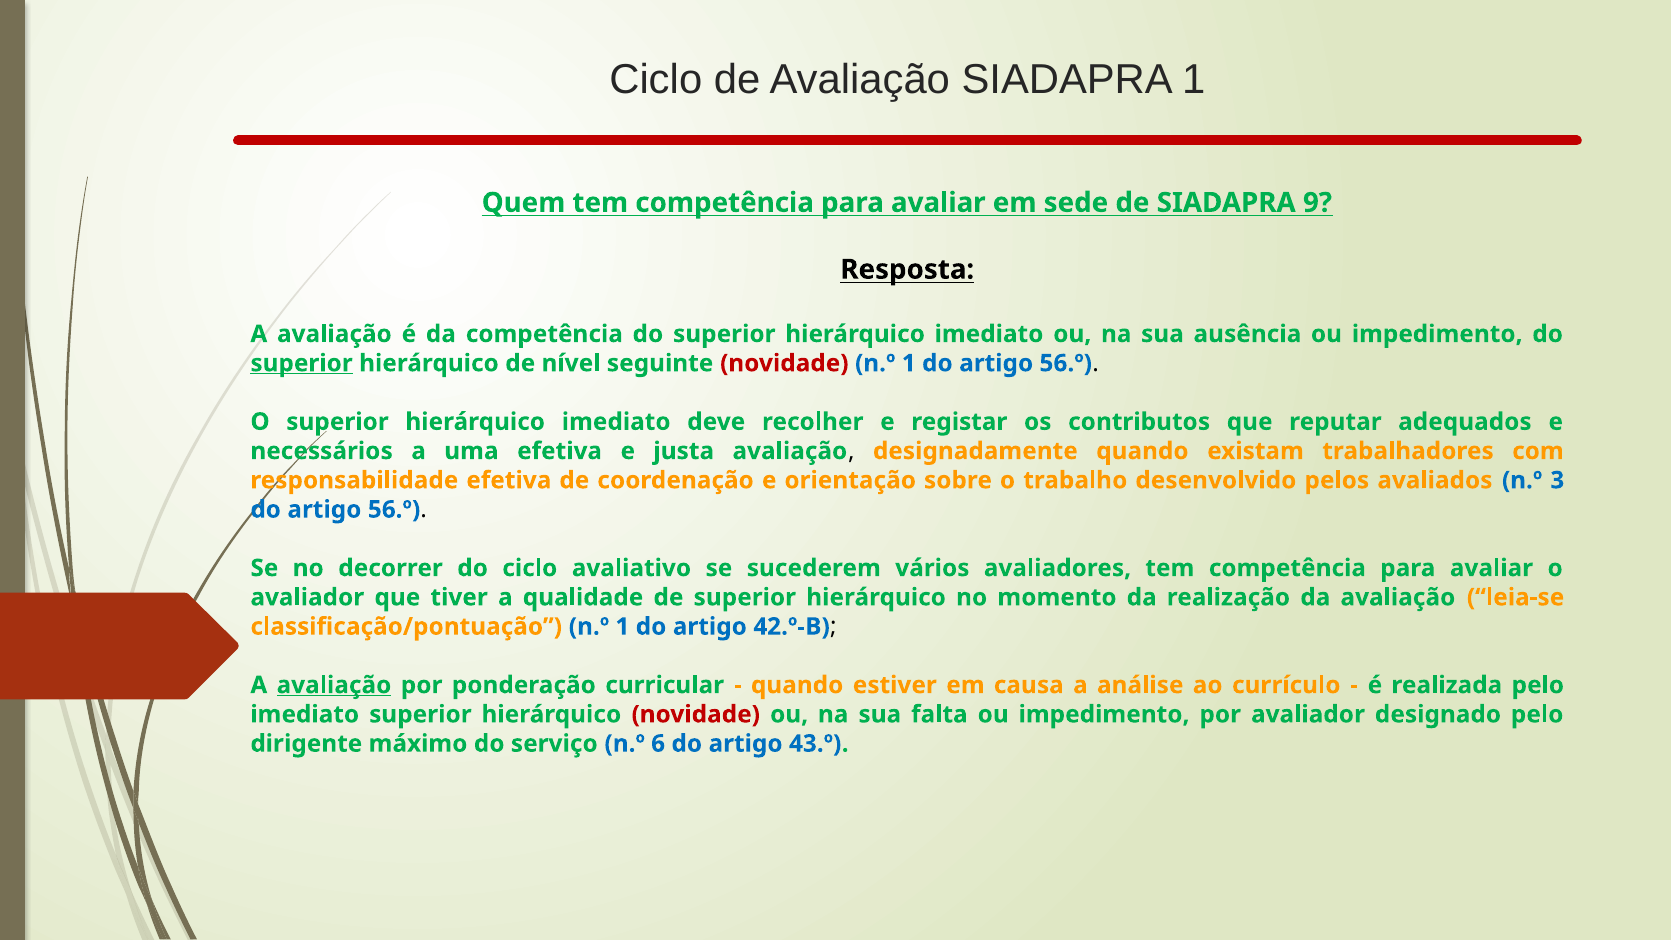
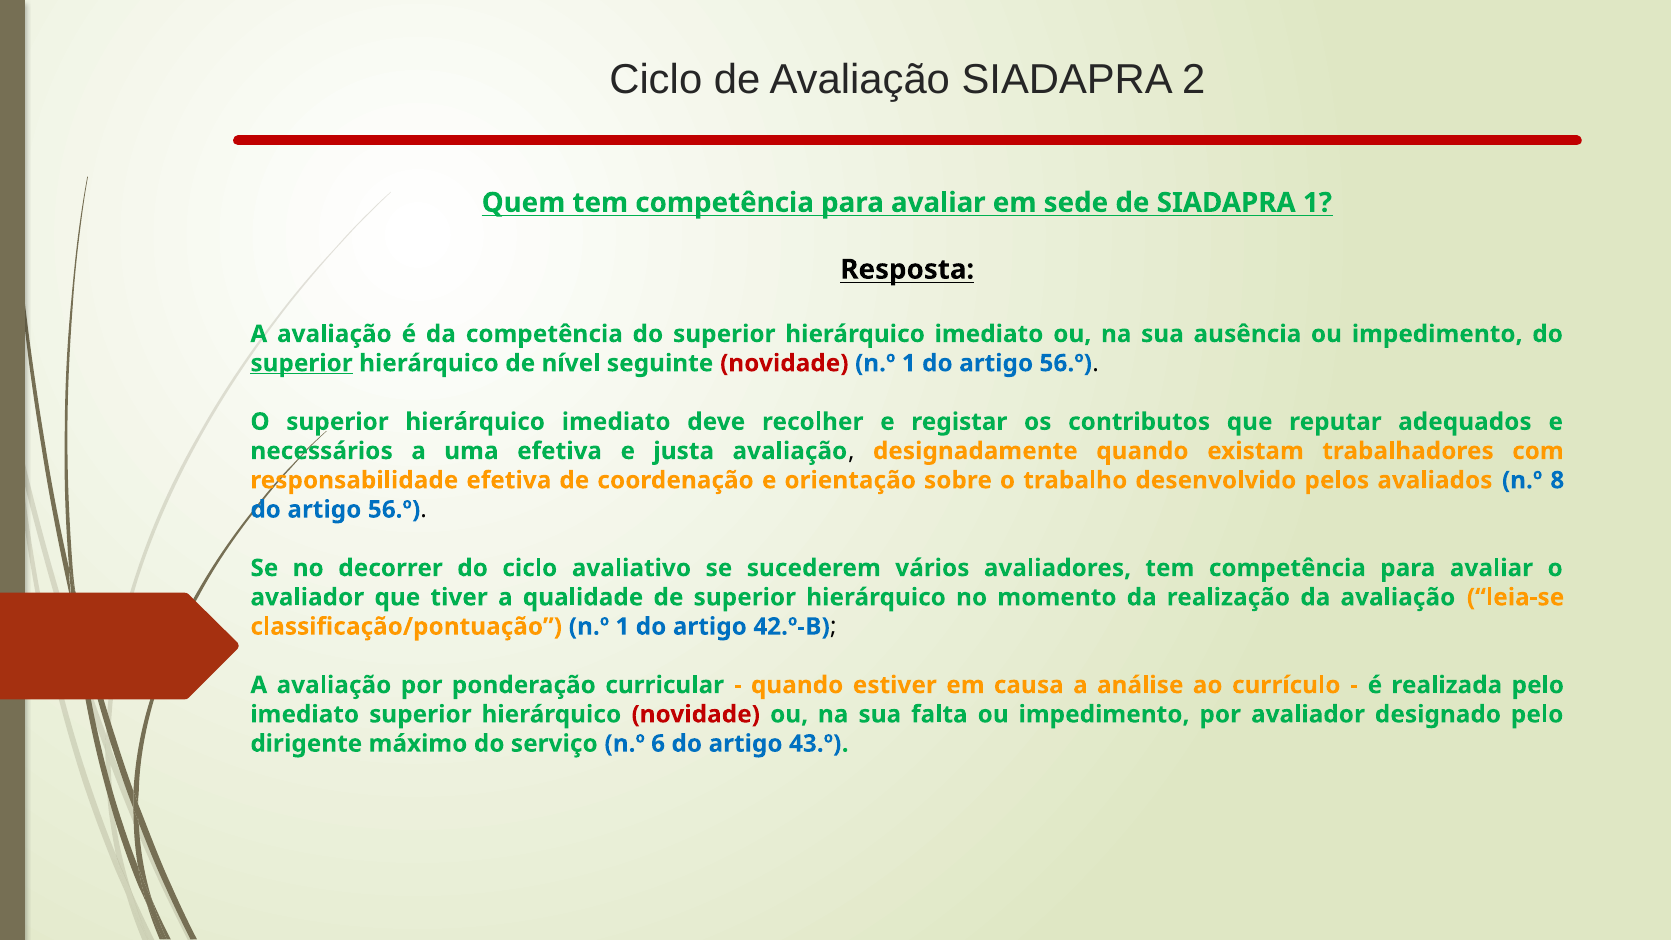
SIADAPRA 1: 1 -> 2
SIADAPRA 9: 9 -> 1
3: 3 -> 8
avaliação at (334, 685) underline: present -> none
